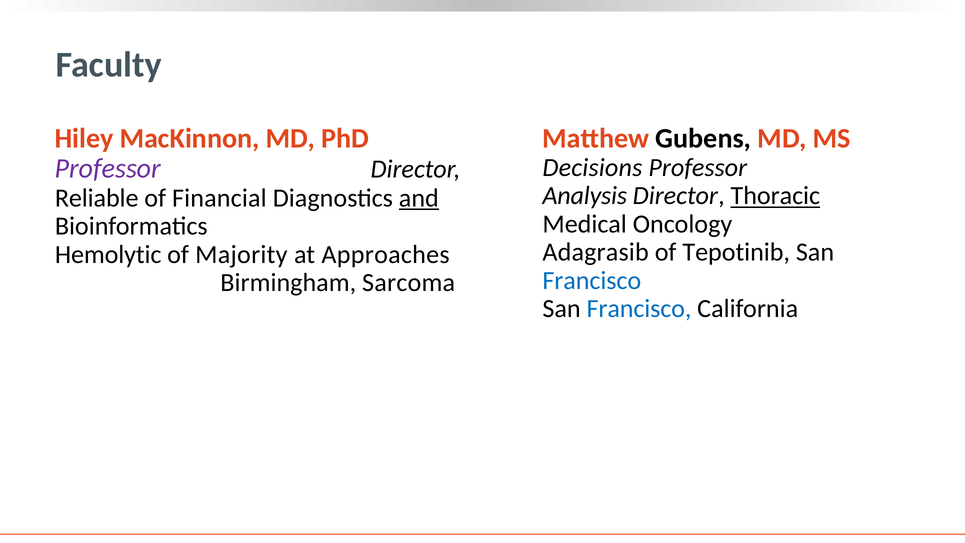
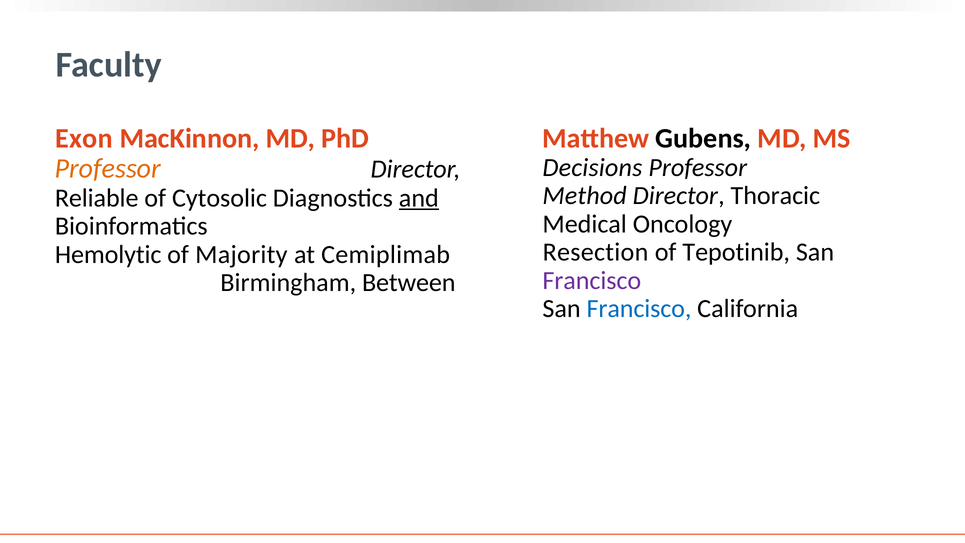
Hiley: Hiley -> Exon
Professor at (108, 169) colour: purple -> orange
Analysis: Analysis -> Method
Thoracic underline: present -> none
Financial: Financial -> Cytosolic
Adagrasib: Adagrasib -> Resection
Approaches: Approaches -> Cemiplimab
Francisco at (592, 280) colour: blue -> purple
Sarcoma: Sarcoma -> Between
